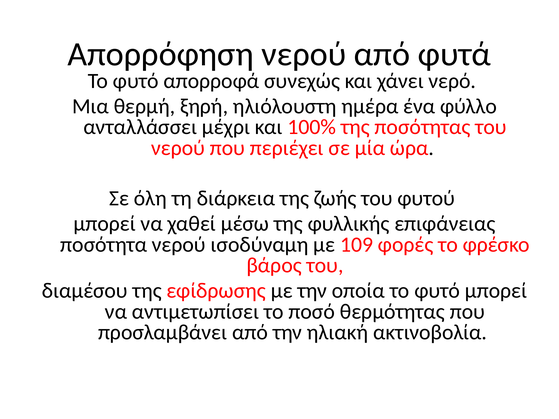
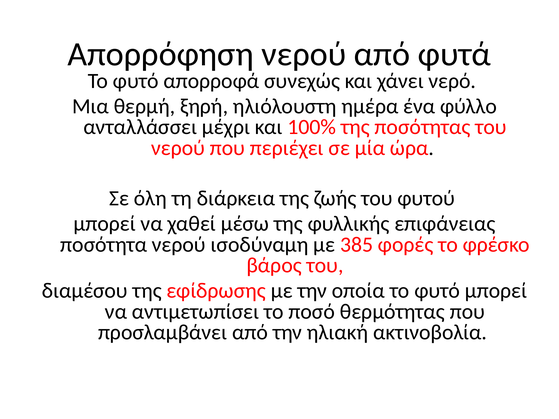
109: 109 -> 385
